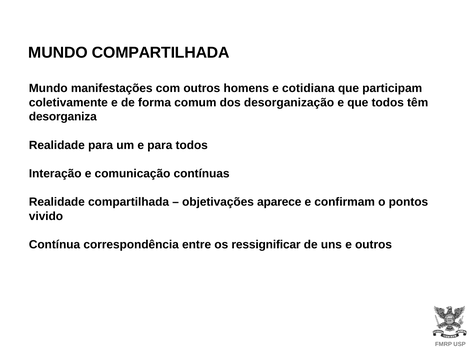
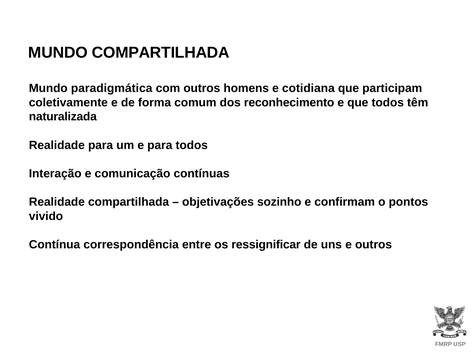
manifestações: manifestações -> paradigmática
desorganização: desorganização -> reconhecimento
desorganiza: desorganiza -> naturalizada
aparece: aparece -> sozinho
